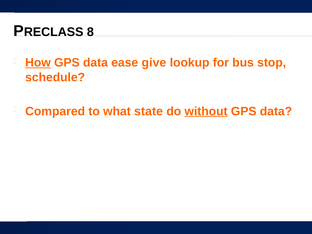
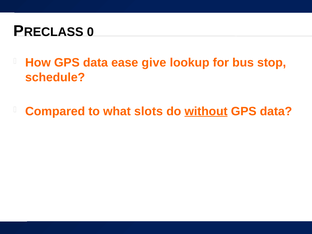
8: 8 -> 0
How underline: present -> none
state: state -> slots
